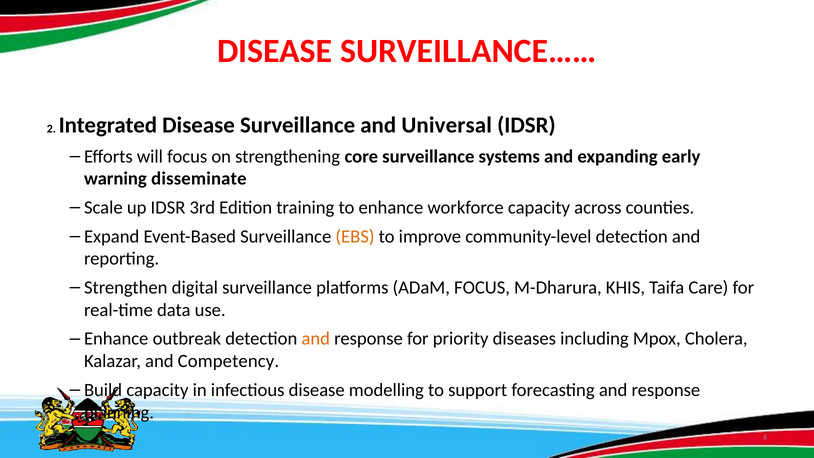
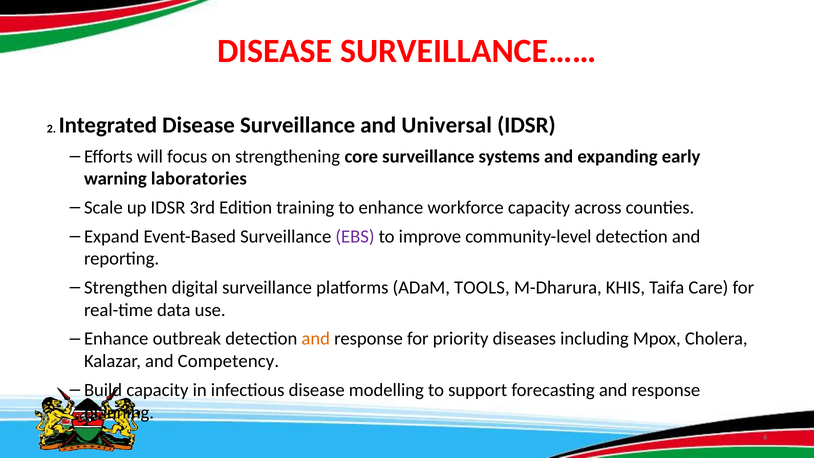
disseminate: disseminate -> laboratories
EBS colour: orange -> purple
ADaM FOCUS: FOCUS -> TOOLS
